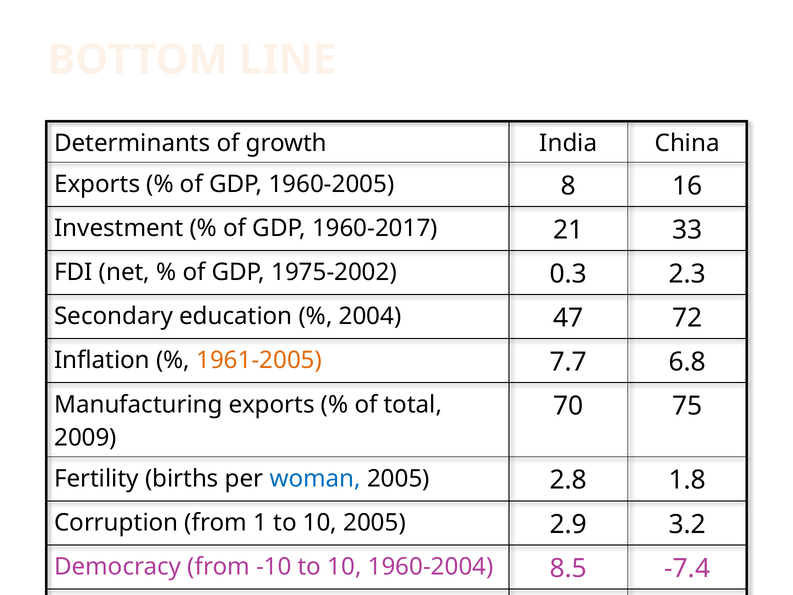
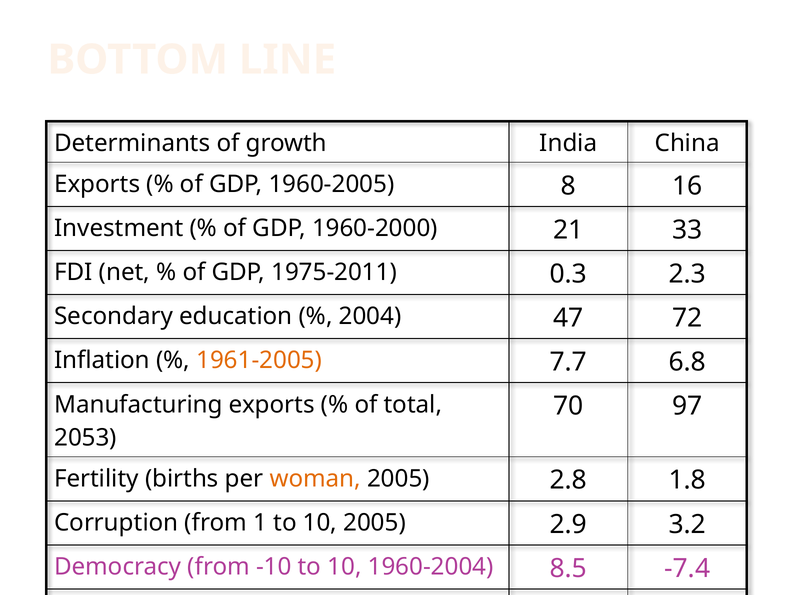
1960-2017: 1960-2017 -> 1960-2000
1975-2002: 1975-2002 -> 1975-2011
75: 75 -> 97
2009: 2009 -> 2053
woman colour: blue -> orange
